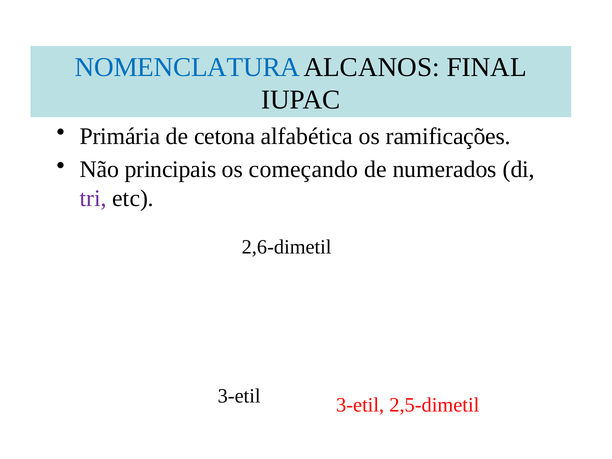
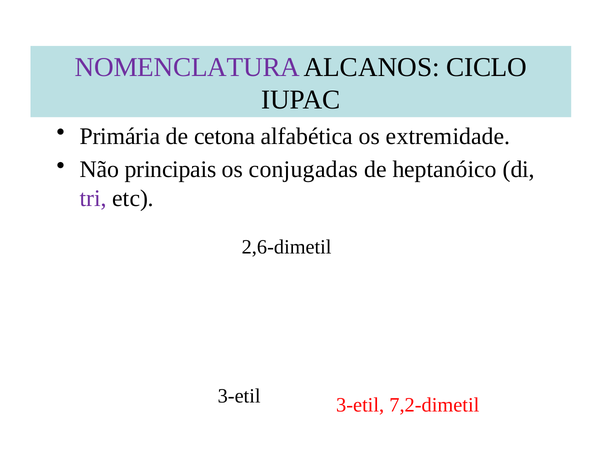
NOMENCLATURA colour: blue -> purple
FINAL: FINAL -> CICLO
ramificações: ramificações -> extremidade
começando: começando -> conjugadas
numerados: numerados -> heptanóico
2,5-dimetil: 2,5-dimetil -> 7,2-dimetil
